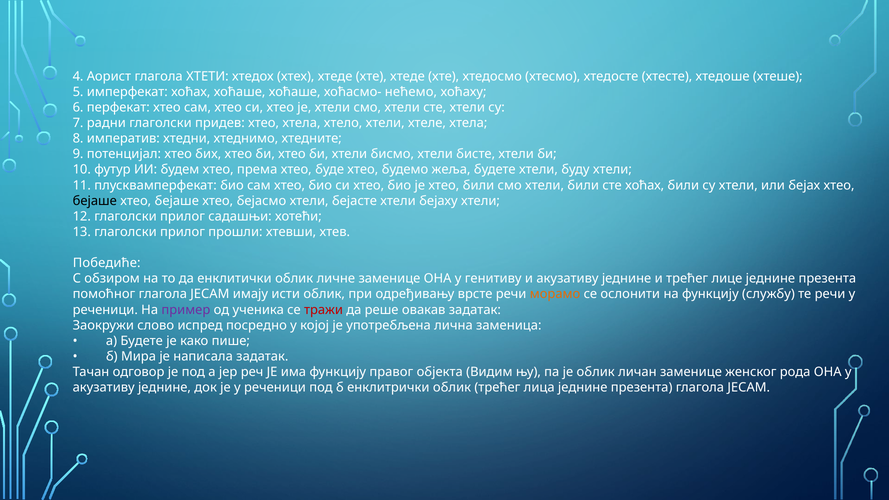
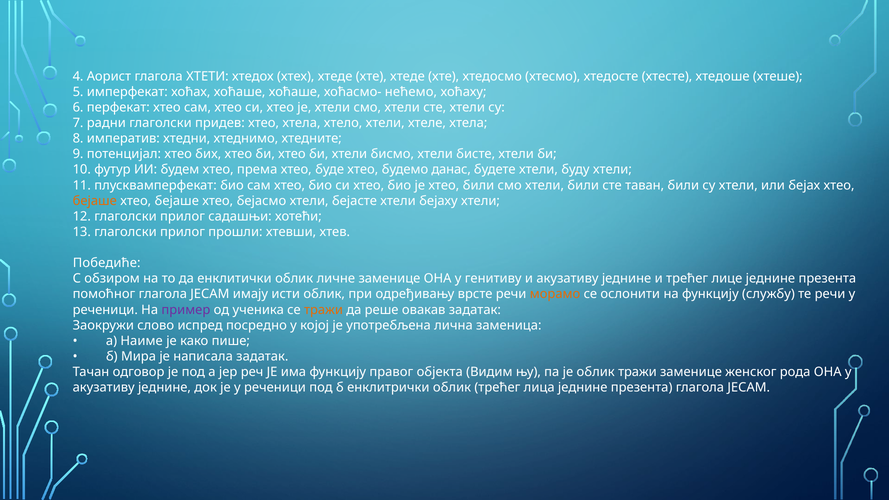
жеља: жеља -> данас
сте хоћах: хоћах -> таван
бејаше at (95, 201) colour: black -> orange
тражи at (324, 310) colour: red -> orange
а Будете: Будете -> Наиме
облик личан: личан -> тражи
